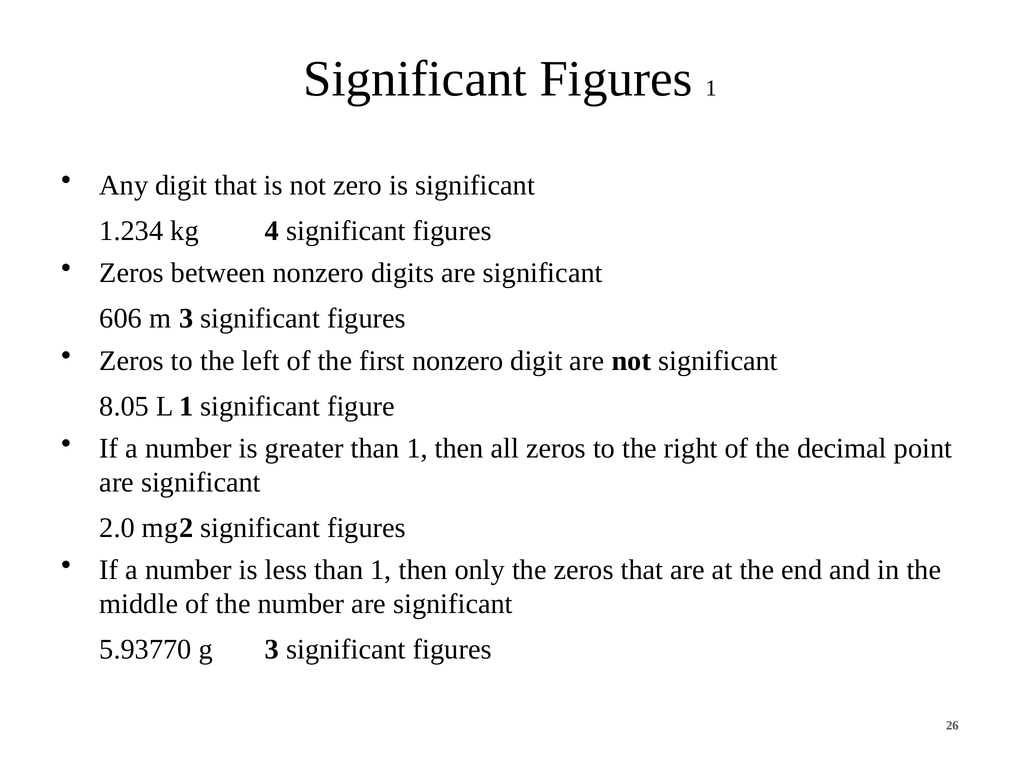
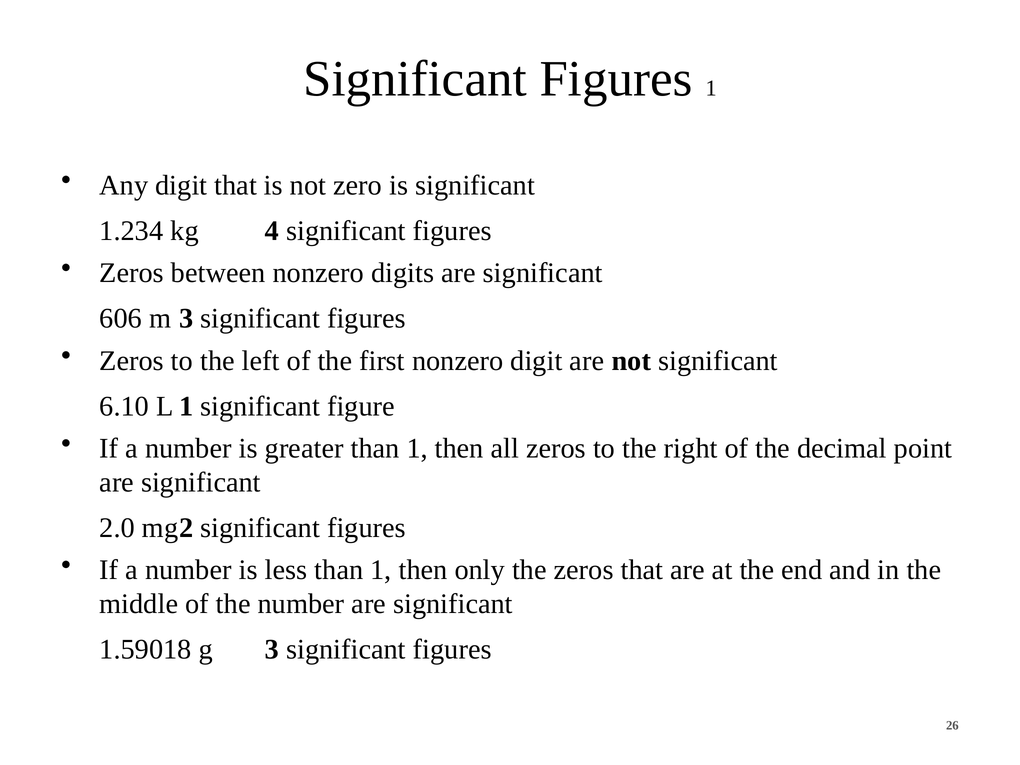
8.05: 8.05 -> 6.10
5.93770: 5.93770 -> 1.59018
